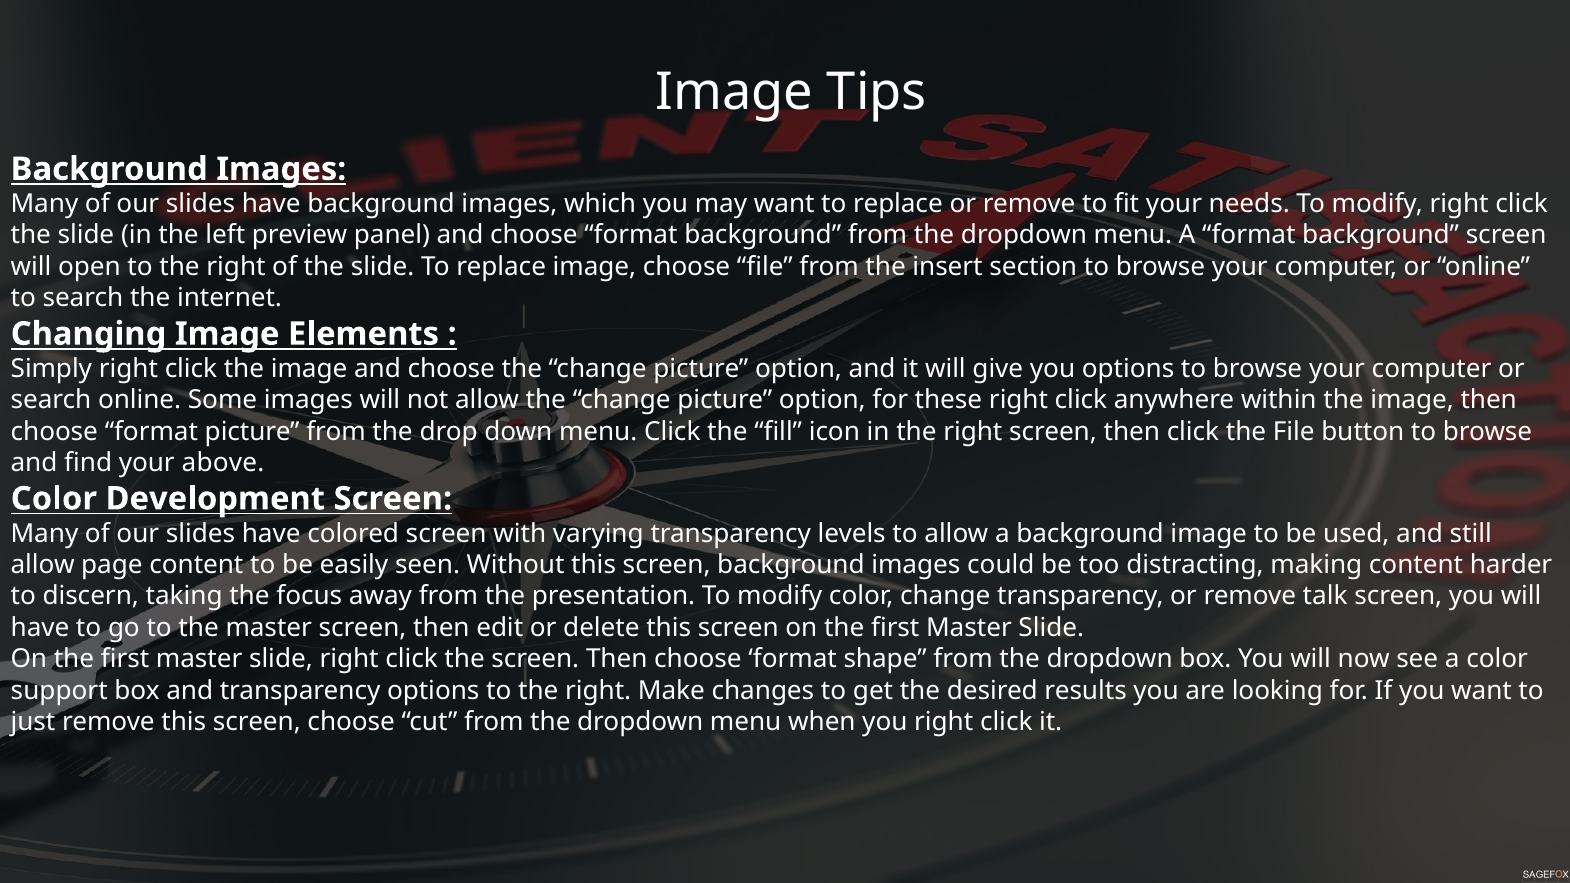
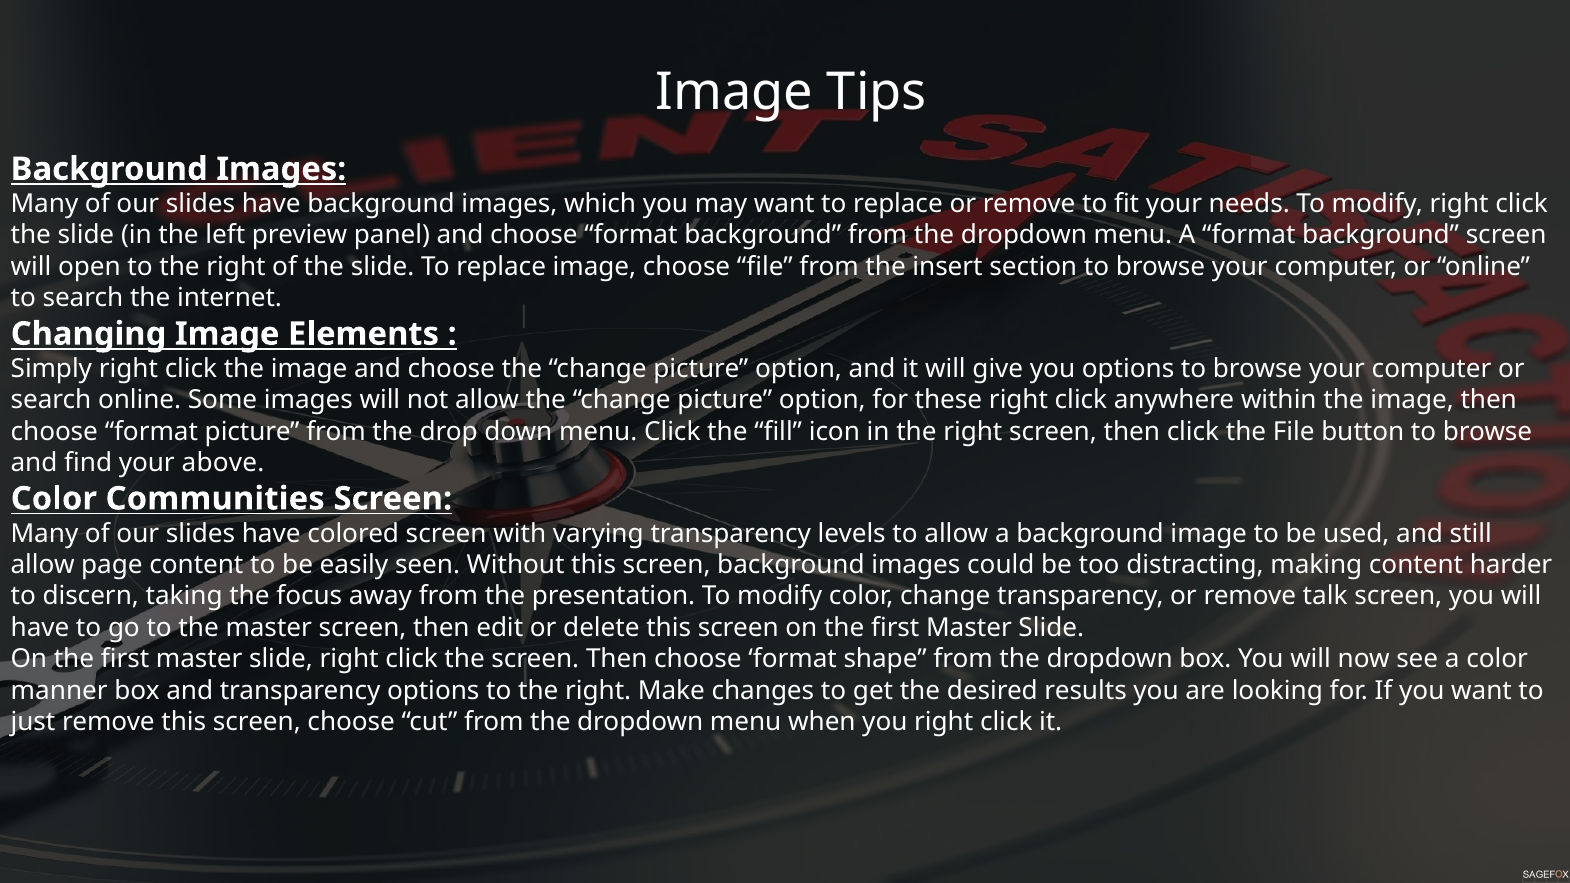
Development: Development -> Communities
support: support -> manner
